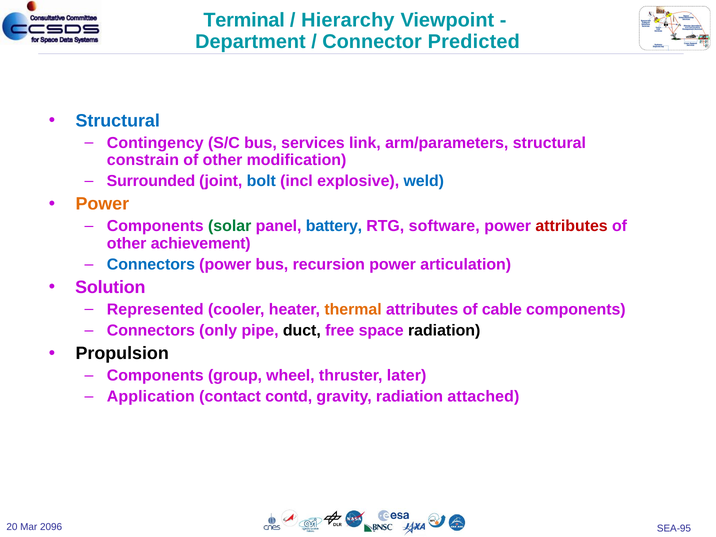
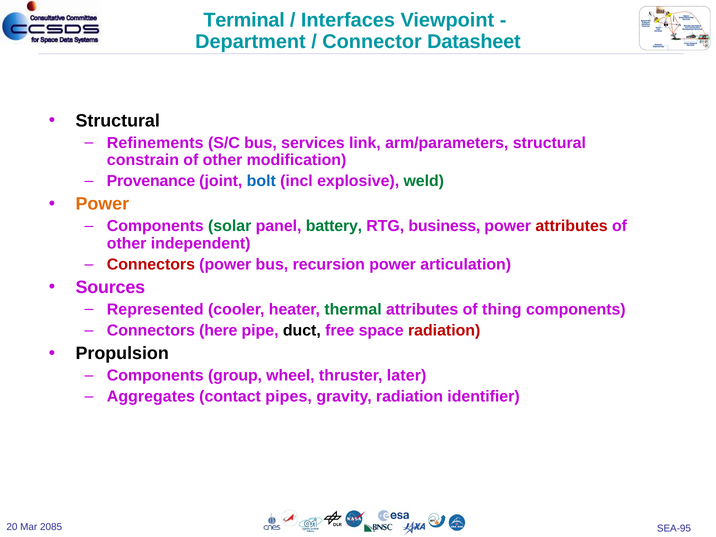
Hierarchy: Hierarchy -> Interfaces
Predicted: Predicted -> Datasheet
Structural at (118, 121) colour: blue -> black
Contingency: Contingency -> Refinements
Surrounded: Surrounded -> Provenance
weld colour: blue -> green
battery colour: blue -> green
software: software -> business
achievement: achievement -> independent
Connectors at (151, 264) colour: blue -> red
Solution: Solution -> Sources
thermal colour: orange -> green
cable: cable -> thing
only: only -> here
radiation at (444, 331) colour: black -> red
Application: Application -> Aggregates
contd: contd -> pipes
attached: attached -> identifier
2096: 2096 -> 2085
